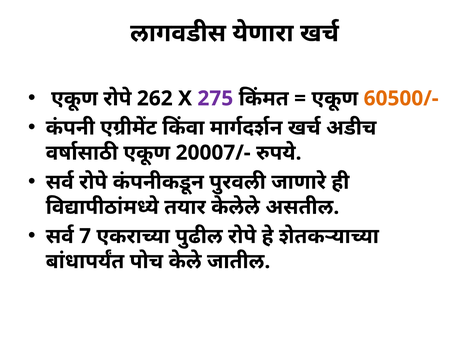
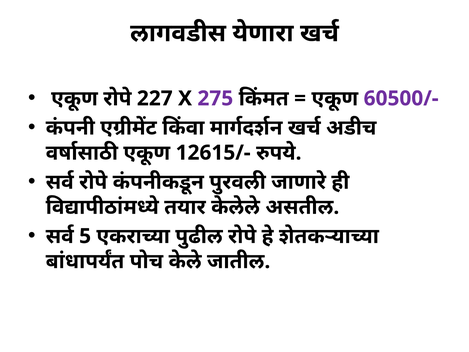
262: 262 -> 227
60500/- colour: orange -> purple
20007/-: 20007/- -> 12615/-
7: 7 -> 5
